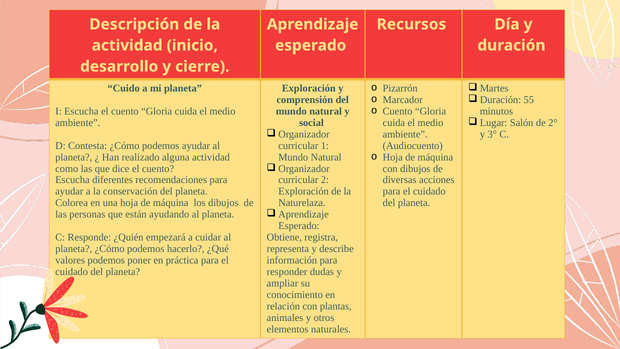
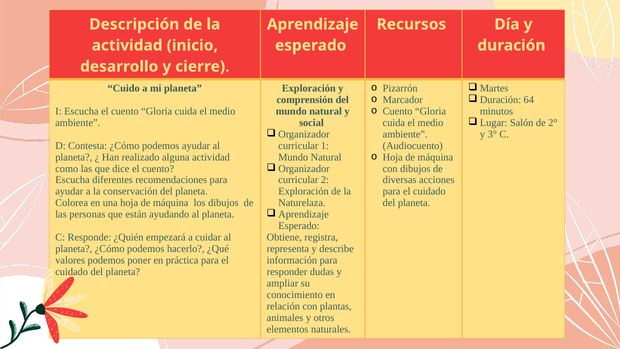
55: 55 -> 64
